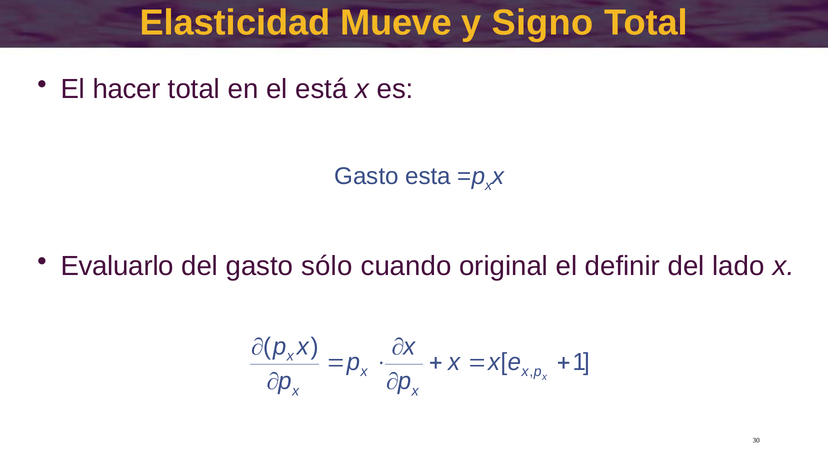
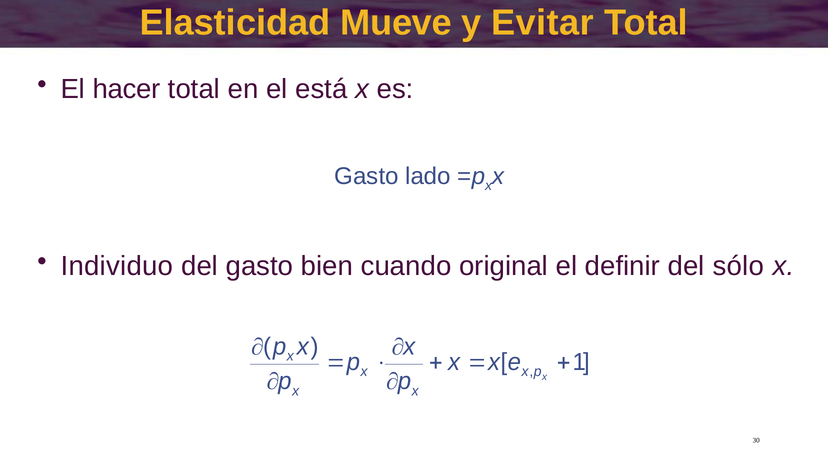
Signo: Signo -> Evitar
esta: esta -> lado
Evaluarlo: Evaluarlo -> Individuo
sólo: sólo -> bien
lado: lado -> sólo
